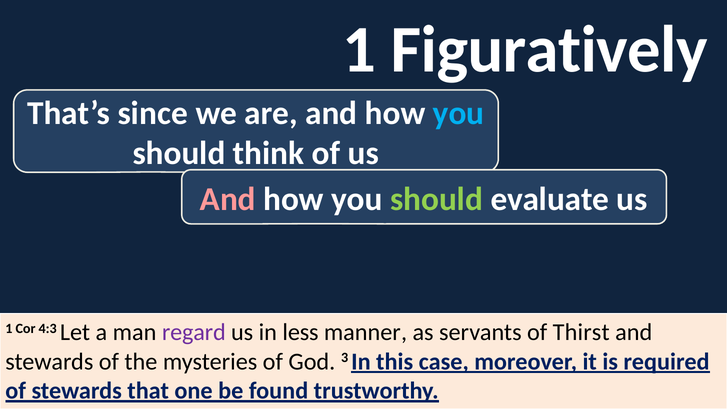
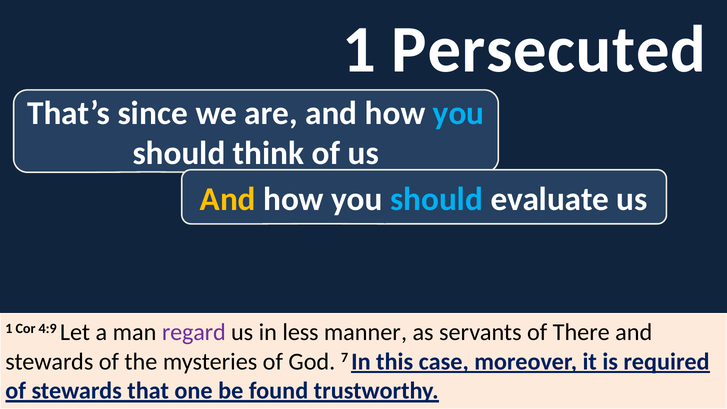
Figuratively: Figuratively -> Persecuted
And at (228, 199) colour: pink -> yellow
should at (437, 199) colour: light green -> light blue
4:3: 4:3 -> 4:9
Thirst: Thirst -> There
3: 3 -> 7
